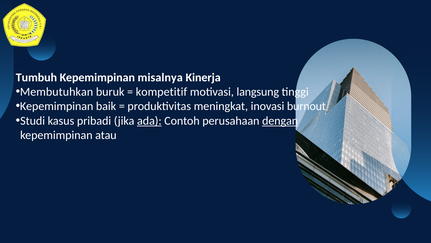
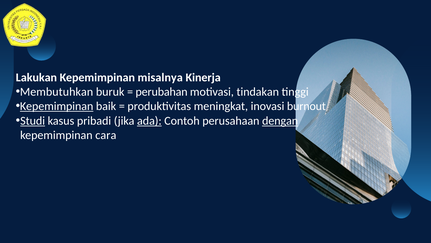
Tumbuh: Tumbuh -> Lakukan
kompetitif: kompetitif -> perubahan
langsung: langsung -> tindakan
Kepemimpinan at (57, 106) underline: none -> present
Studi underline: none -> present
atau: atau -> cara
